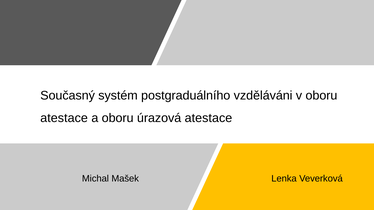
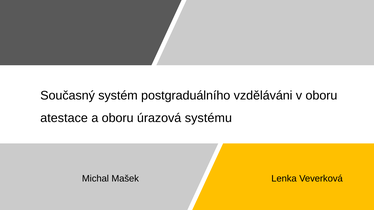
úrazová atestace: atestace -> systému
